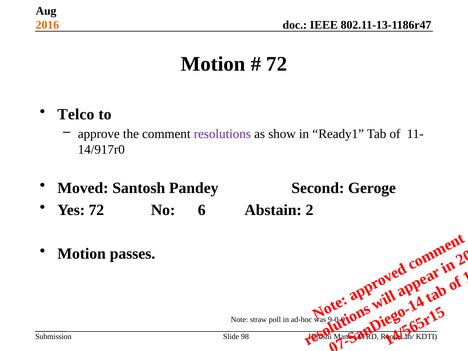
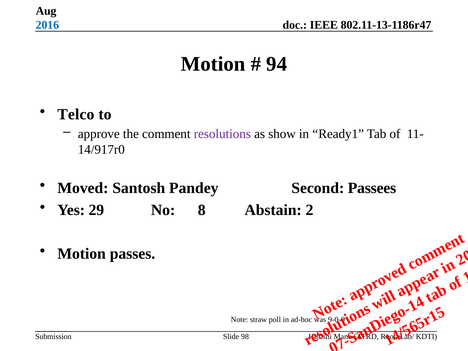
2016 colour: orange -> blue
72 at (277, 64): 72 -> 94
Geroge: Geroge -> Passees
Yes 72: 72 -> 29
No 6: 6 -> 8
